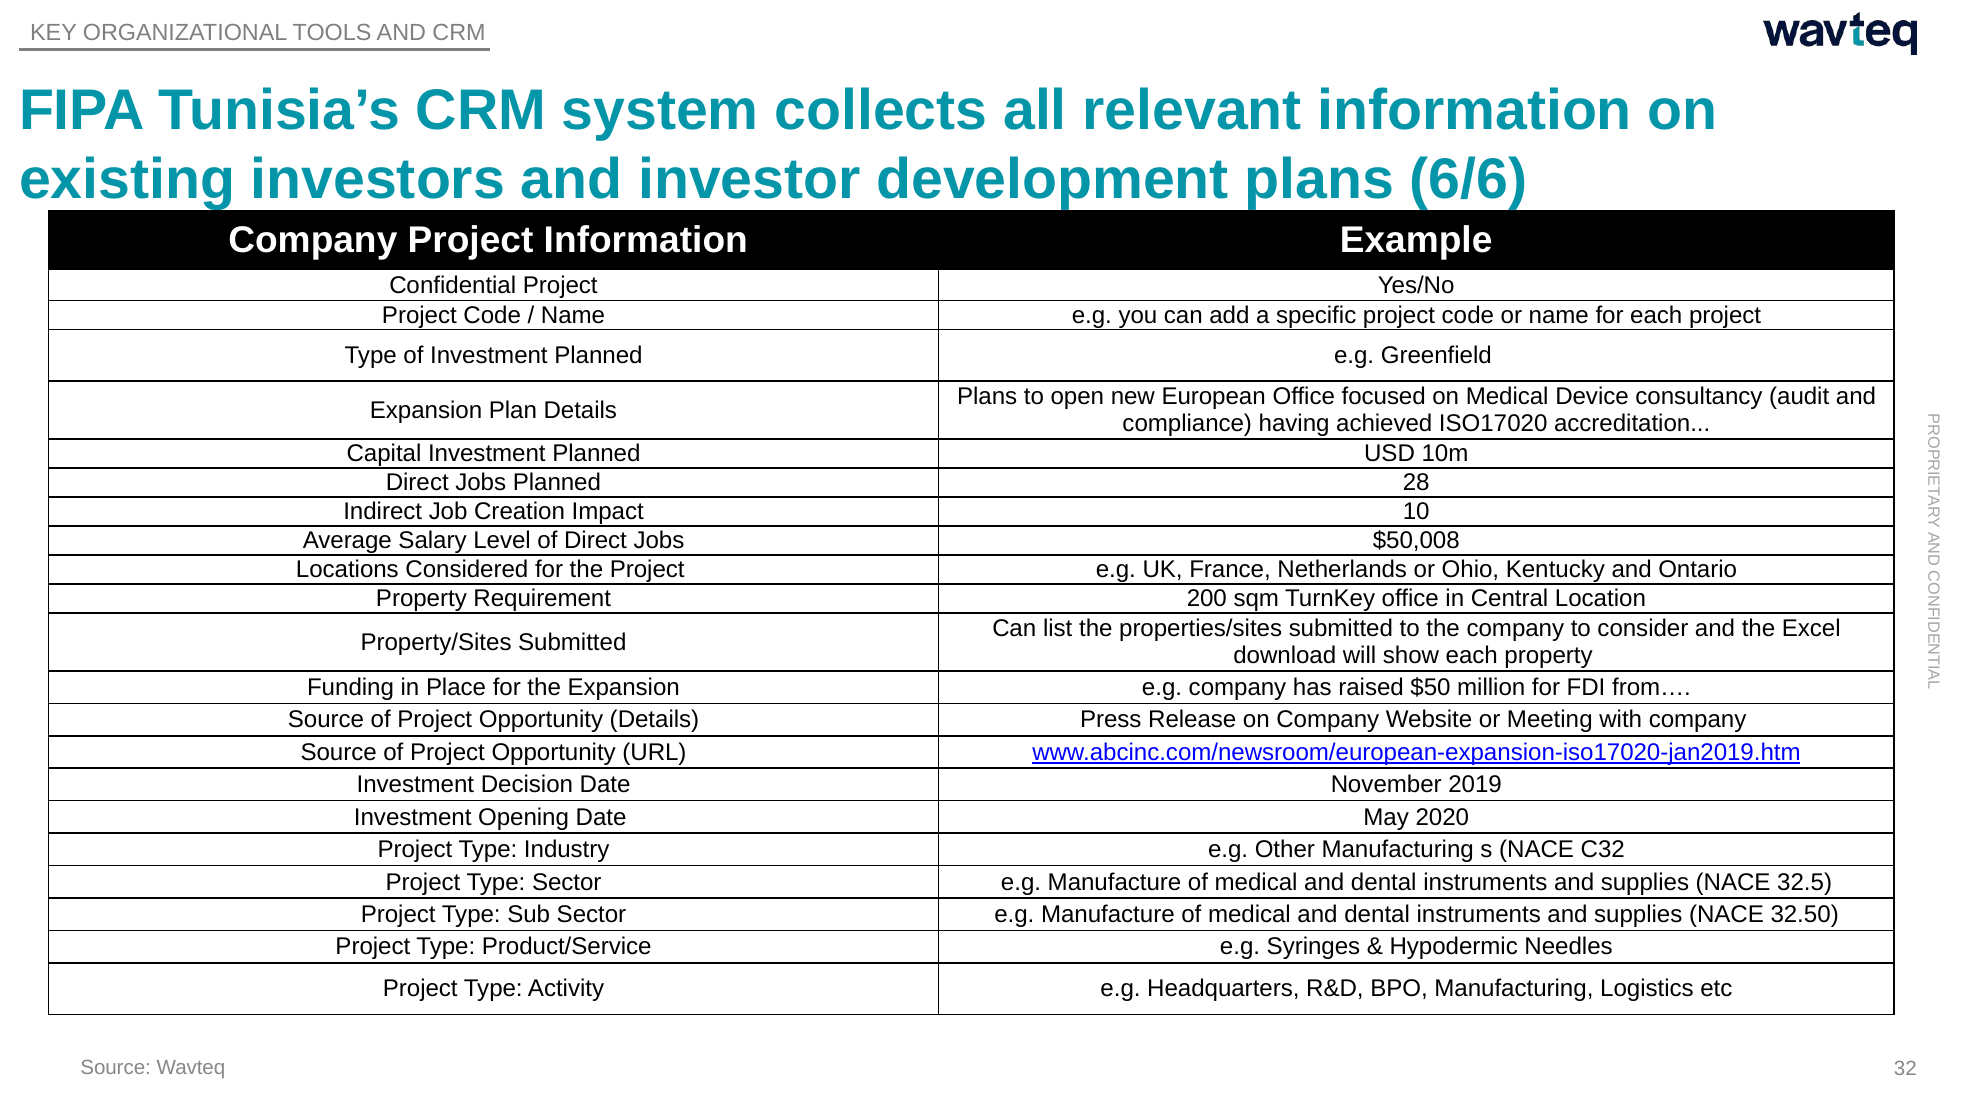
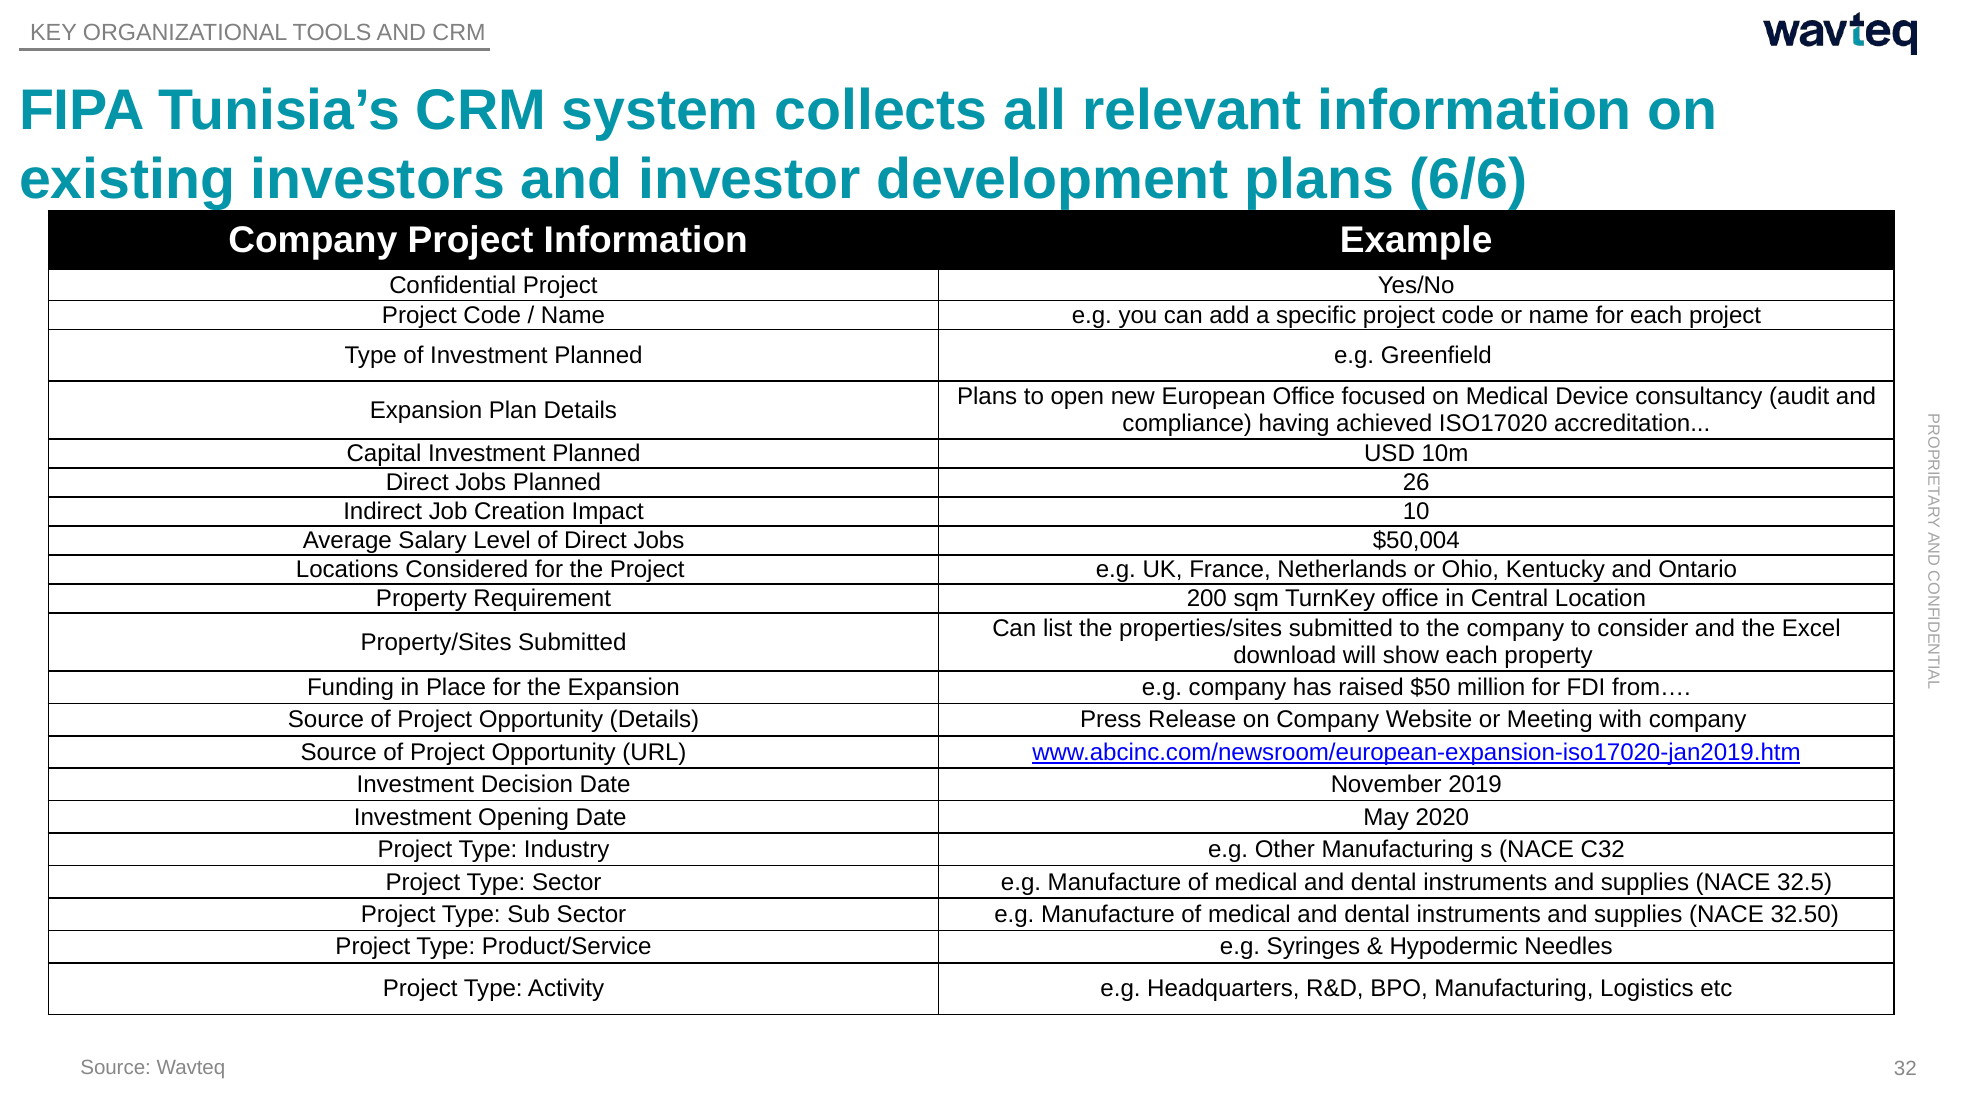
28: 28 -> 26
$50,008: $50,008 -> $50,004
